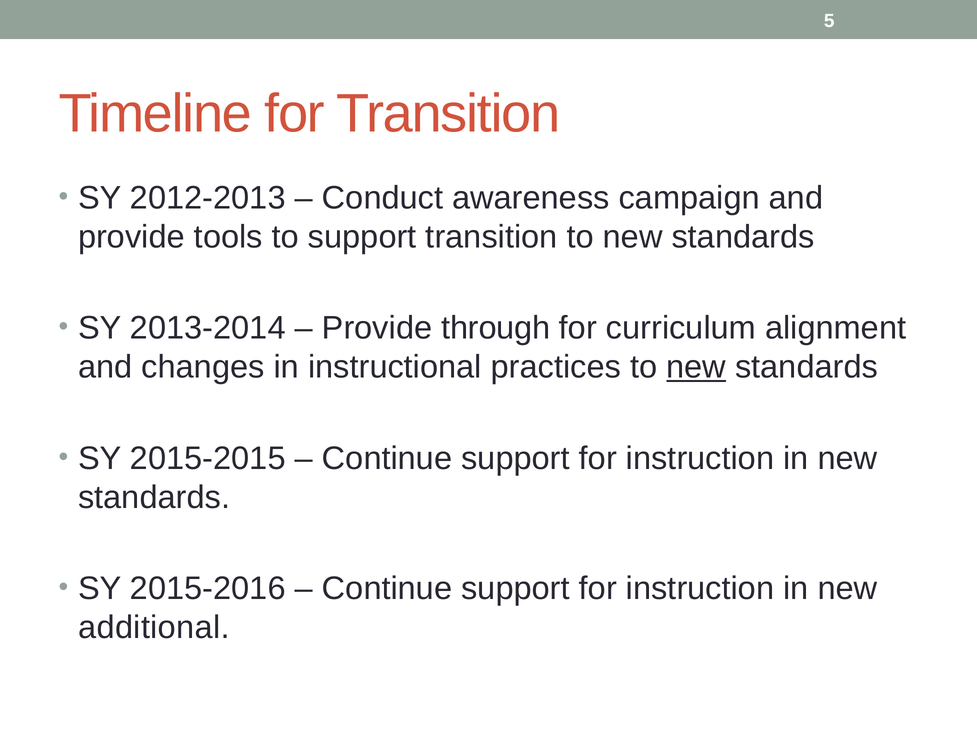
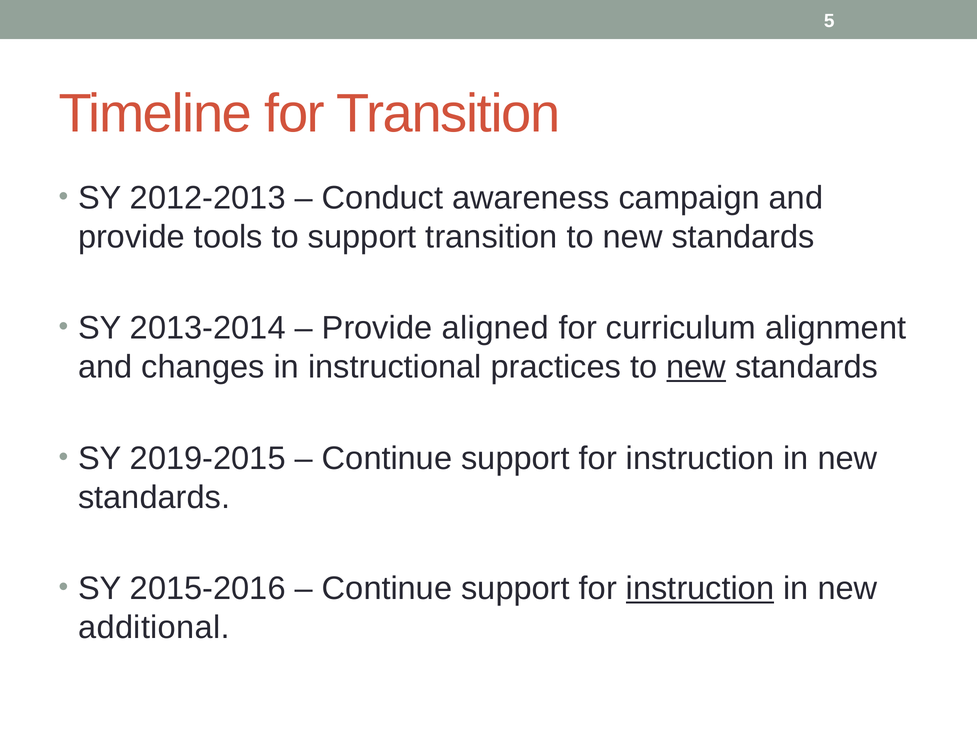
through: through -> aligned
2015-2015: 2015-2015 -> 2019-2015
instruction at (700, 588) underline: none -> present
